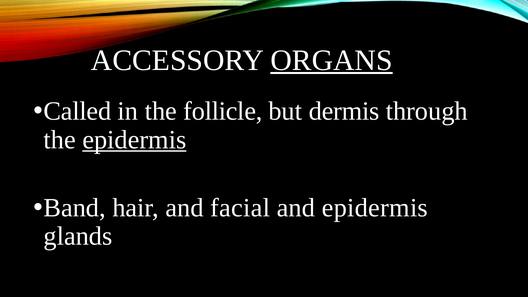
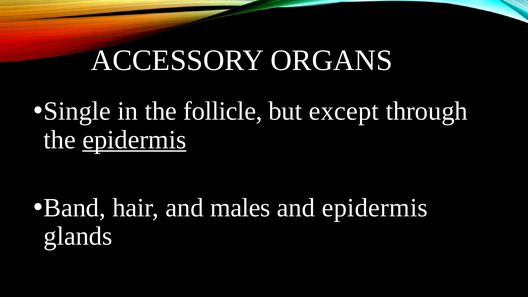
ORGANS underline: present -> none
Called: Called -> Single
dermis: dermis -> except
facial: facial -> males
